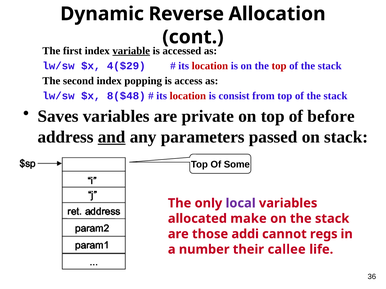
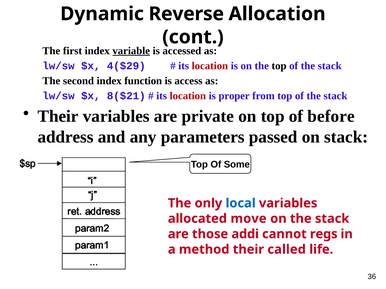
top at (279, 66) colour: red -> black
popping: popping -> function
8($48: 8($48 -> 8($21
consist: consist -> proper
Saves at (58, 117): Saves -> Their
and underline: present -> none
local colour: purple -> blue
make: make -> move
number: number -> method
callee: callee -> called
